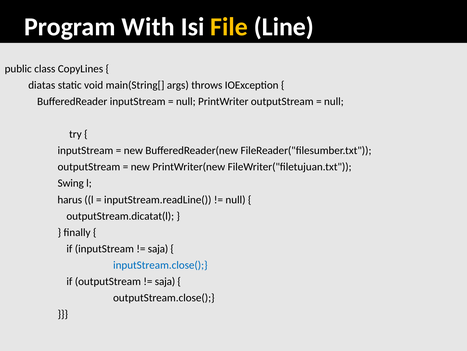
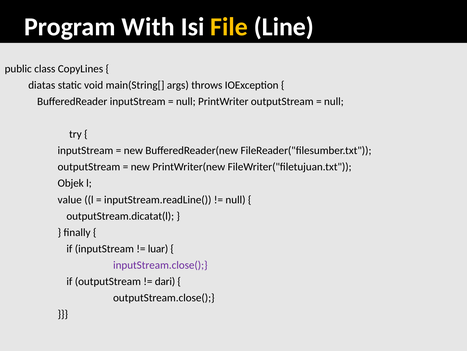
Swing: Swing -> Objek
harus: harus -> value
saja at (158, 248): saja -> luar
inputStream.close( colour: blue -> purple
saja at (165, 281): saja -> dari
